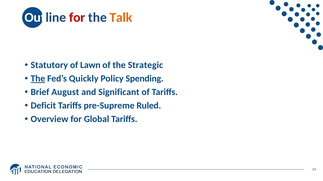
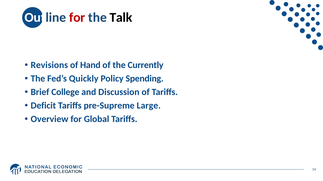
Talk colour: orange -> black
Statutory: Statutory -> Revisions
Lawn: Lawn -> Hand
Strategic: Strategic -> Currently
The at (38, 79) underline: present -> none
August: August -> College
Significant: Significant -> Discussion
Ruled: Ruled -> Large
